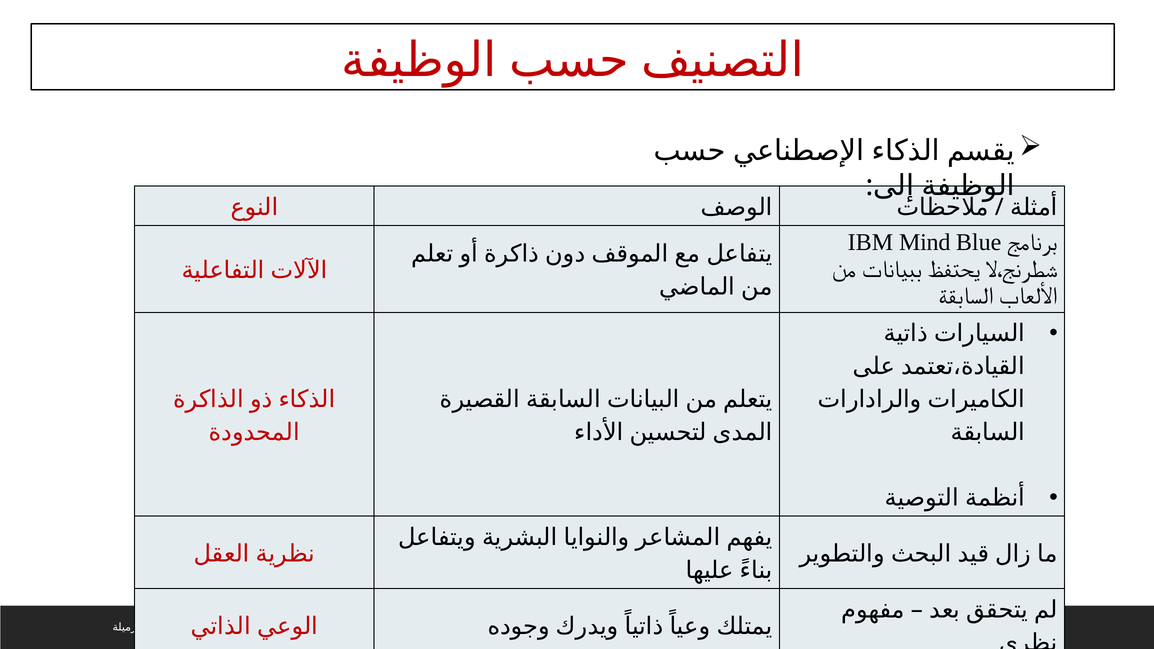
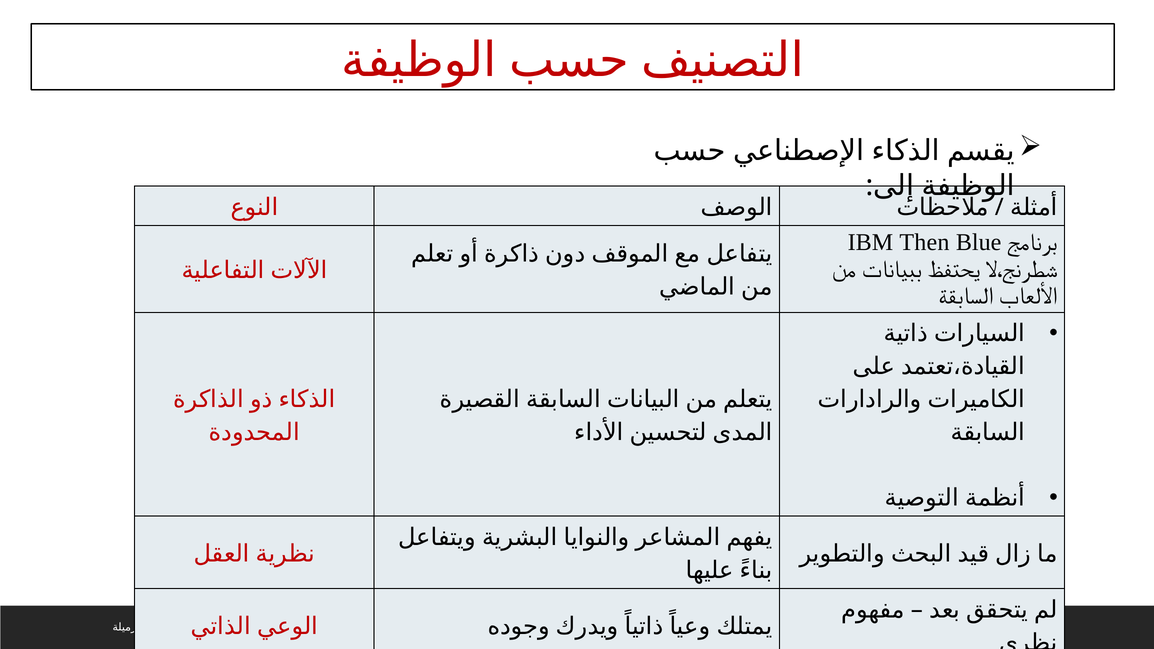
Mind: Mind -> Then
